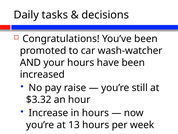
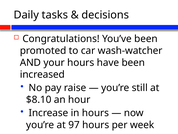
$3.32: $3.32 -> $8.10
13: 13 -> 97
